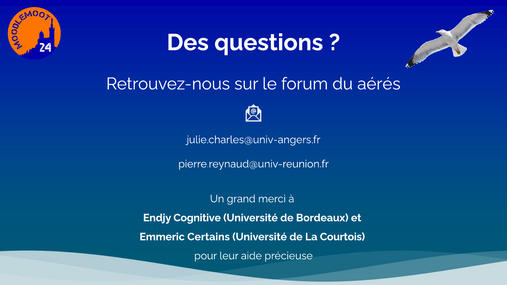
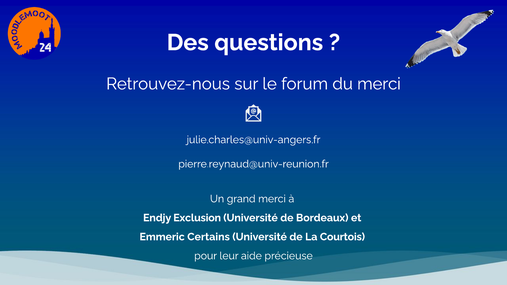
du aérés: aérés -> merci
Cognitive: Cognitive -> Exclusion
